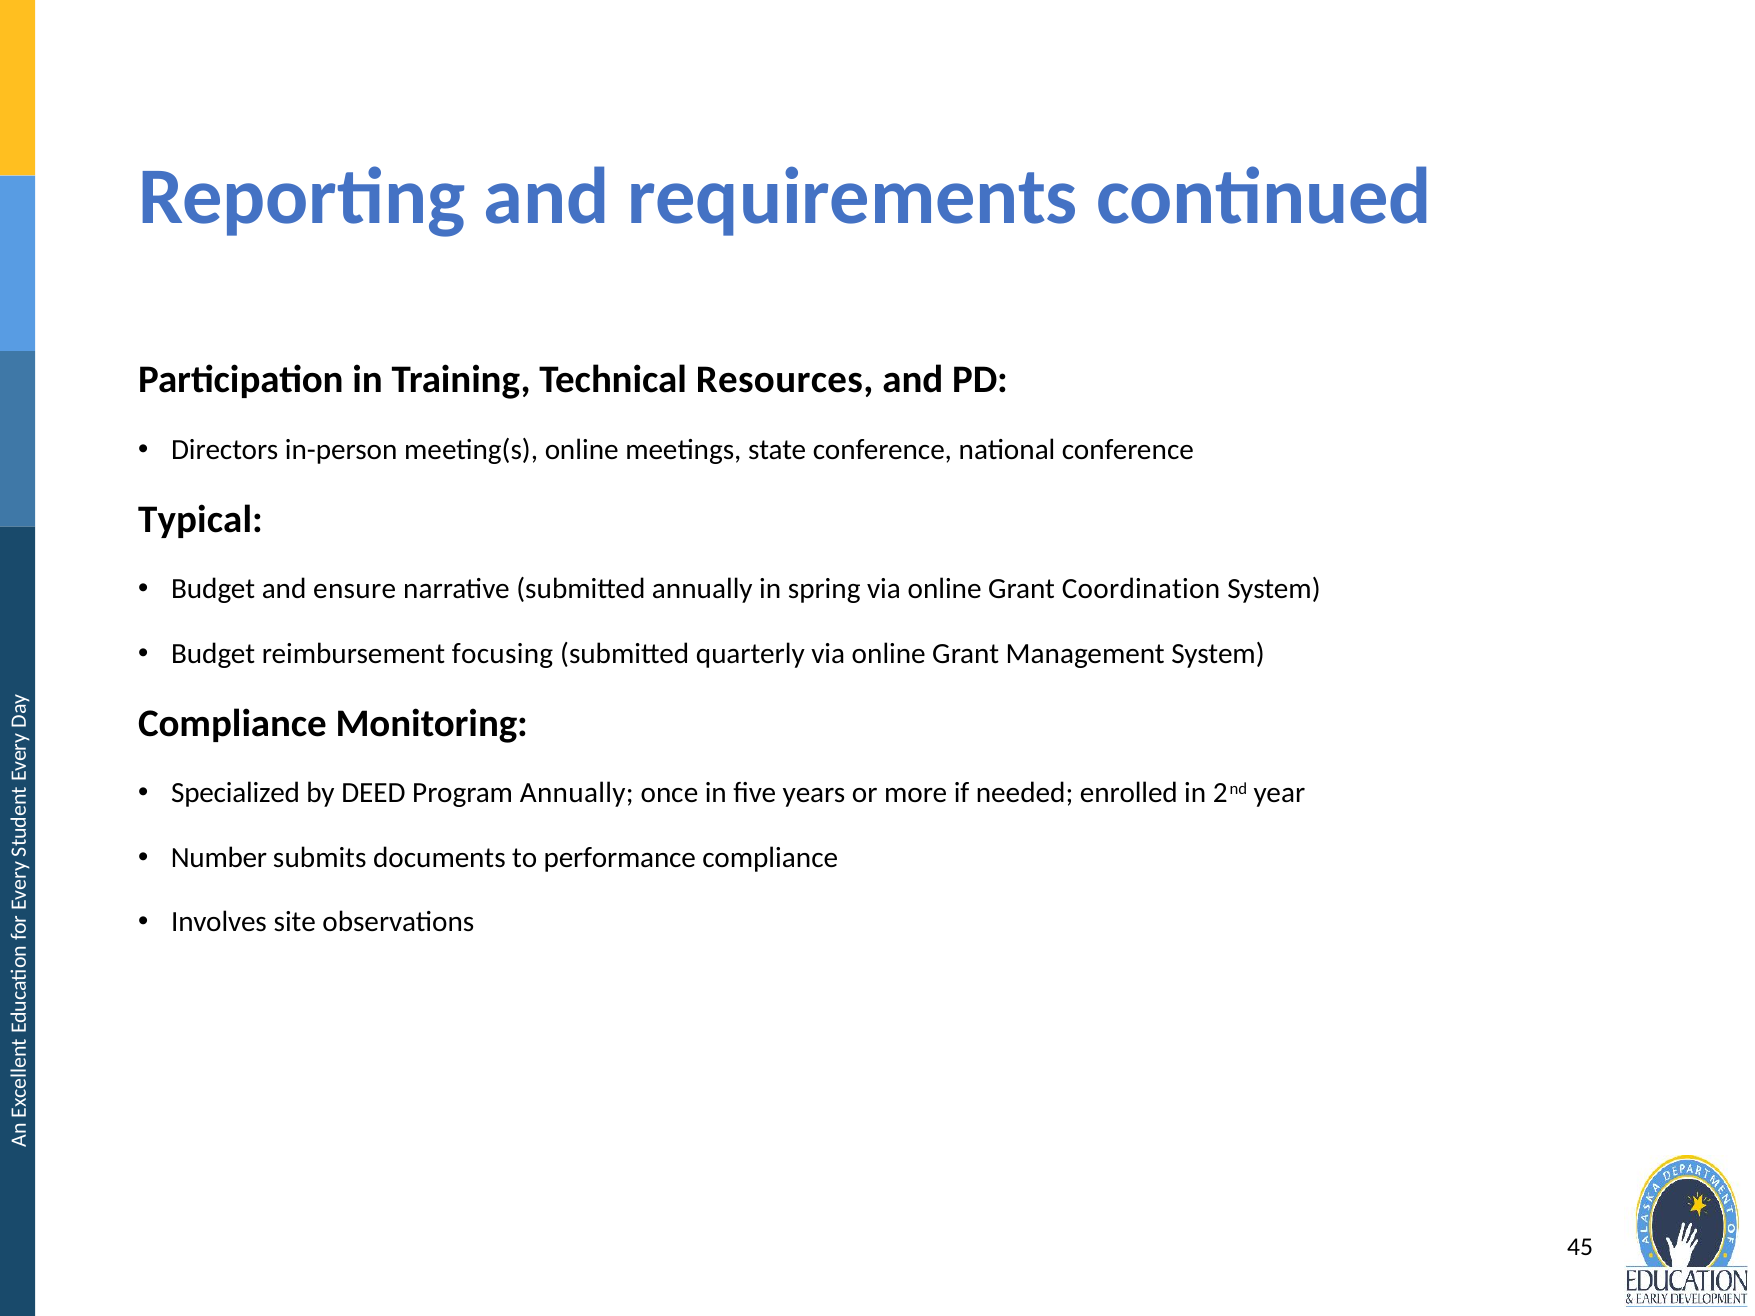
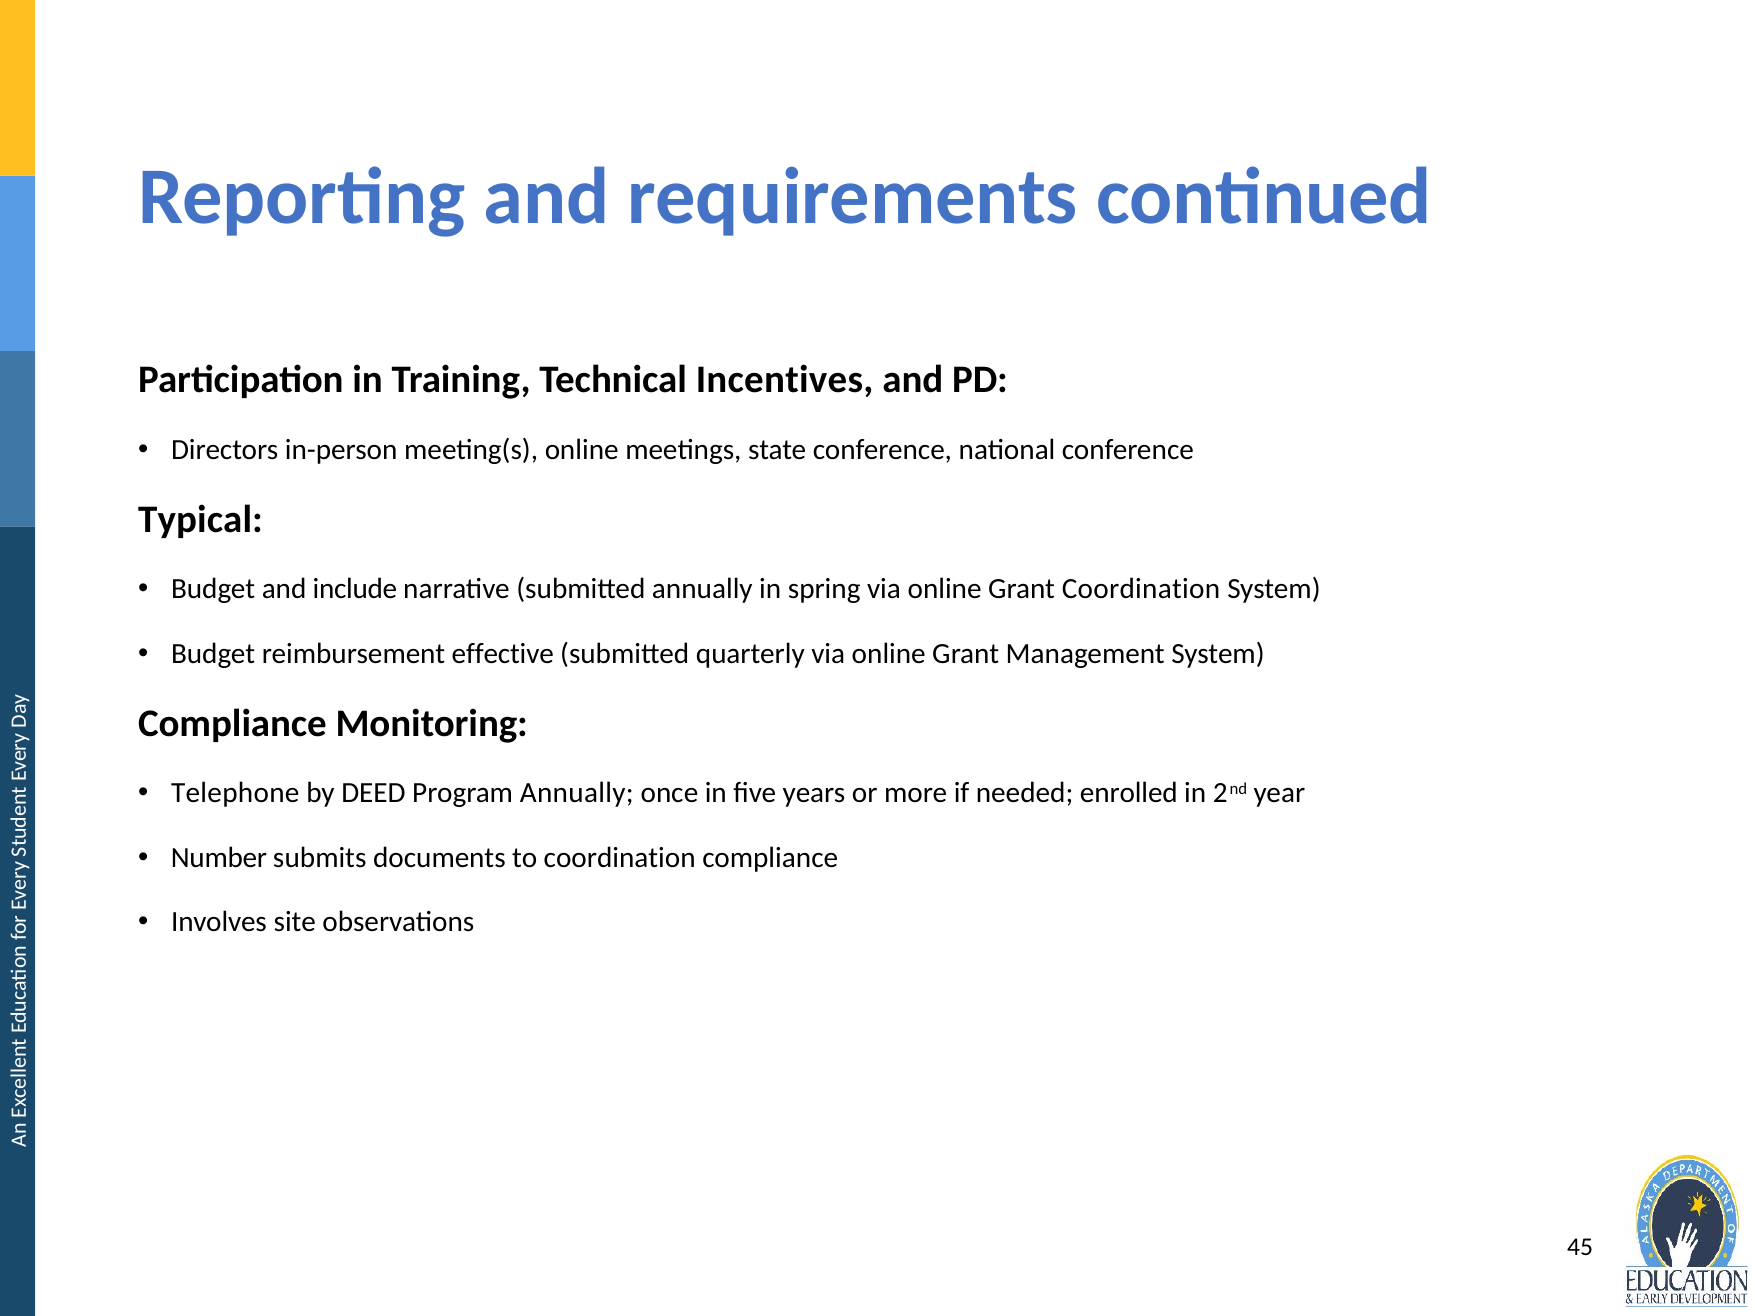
Resources: Resources -> Incentives
ensure: ensure -> include
focusing: focusing -> effective
Specialized: Specialized -> Telephone
to performance: performance -> coordination
